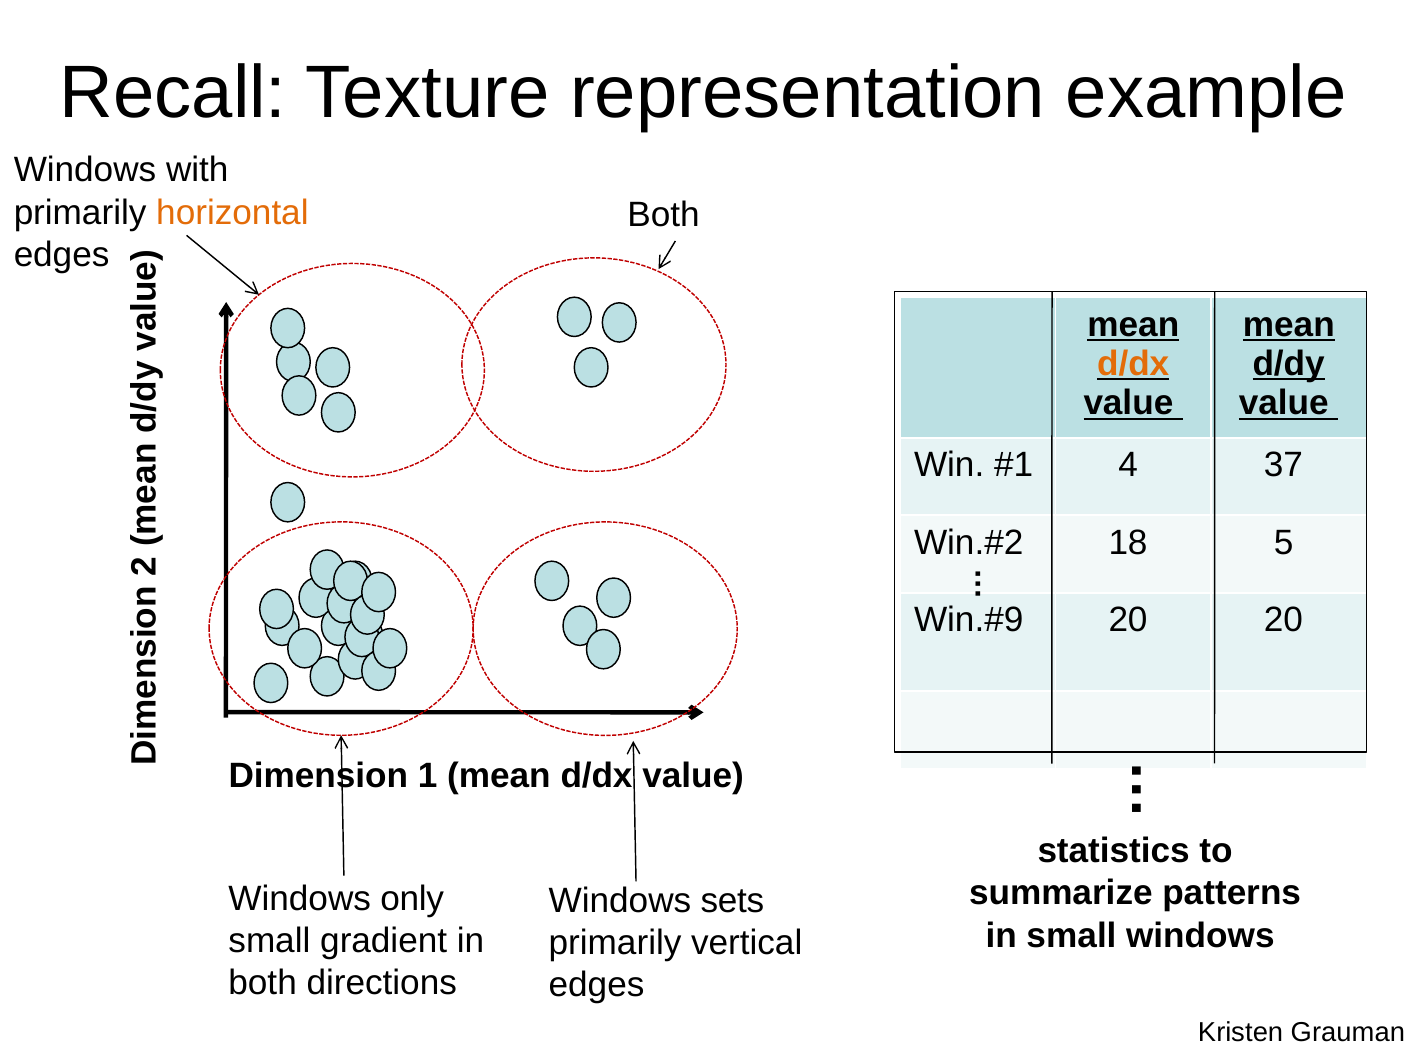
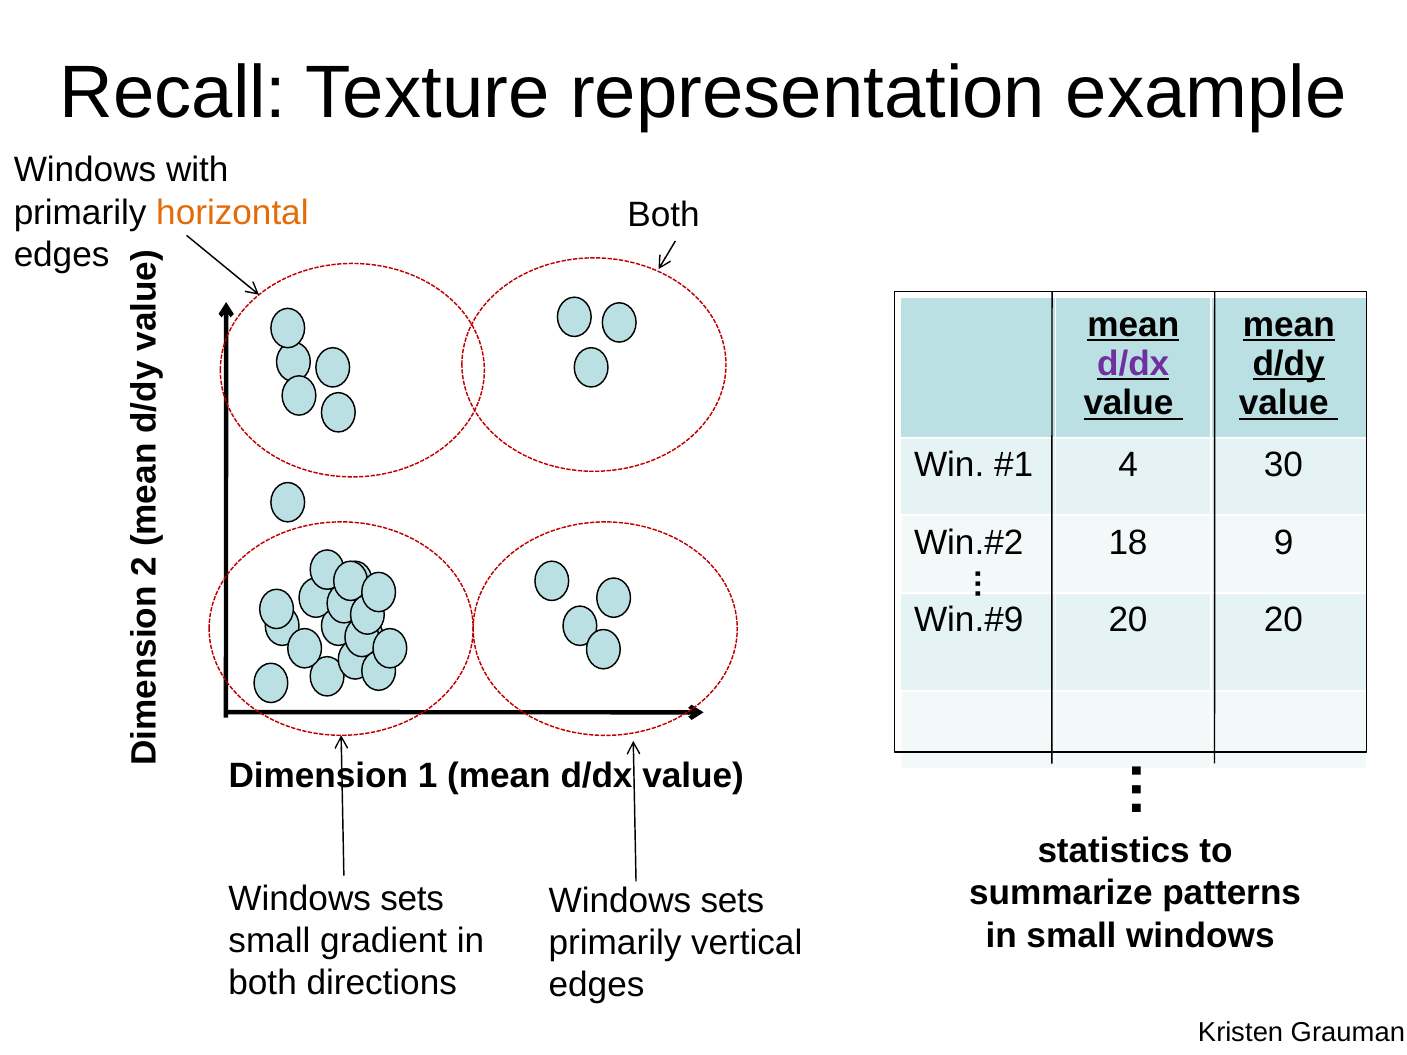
d/dx at (1133, 364) colour: orange -> purple
37: 37 -> 30
5: 5 -> 9
only at (412, 899): only -> sets
